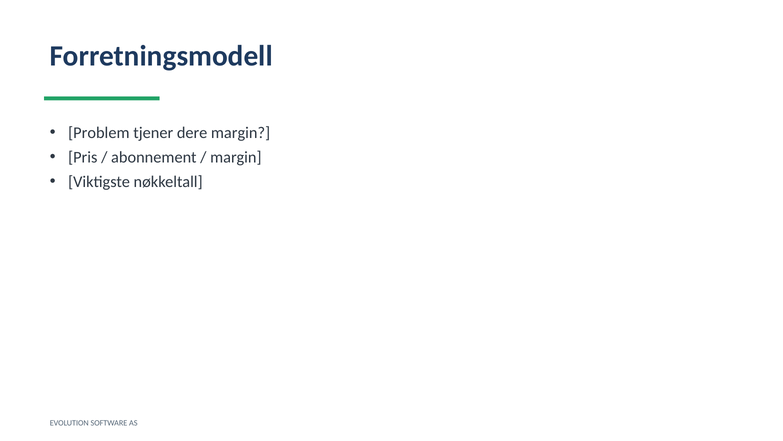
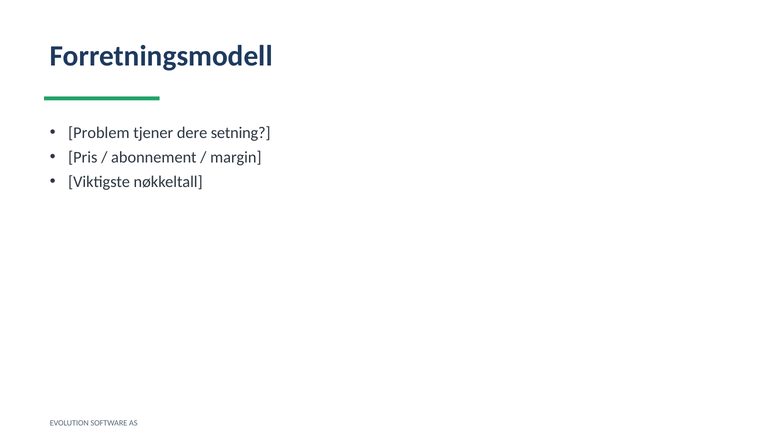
dere margin: margin -> setning
